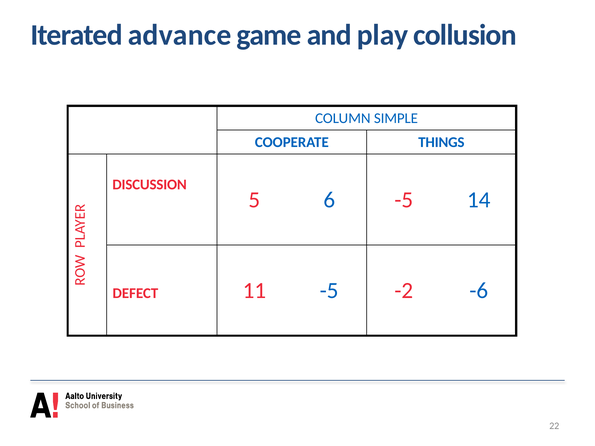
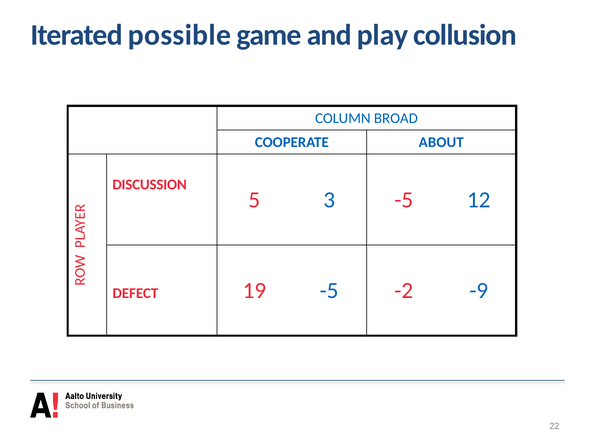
advance: advance -> possible
SIMPLE: SIMPLE -> BROAD
THINGS: THINGS -> ABOUT
6: 6 -> 3
14: 14 -> 12
11: 11 -> 19
-6: -6 -> -9
